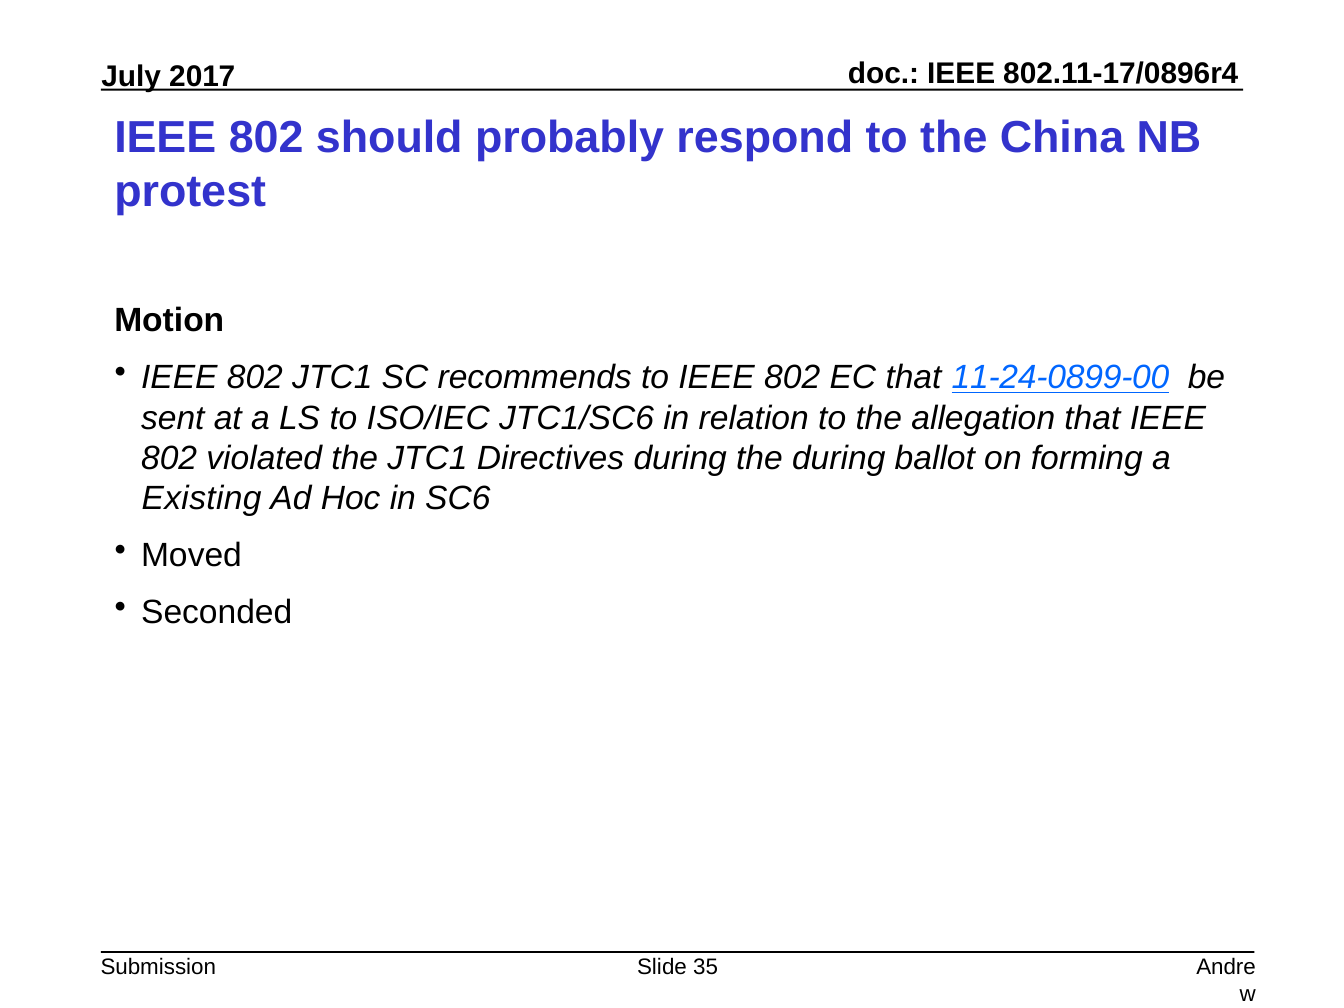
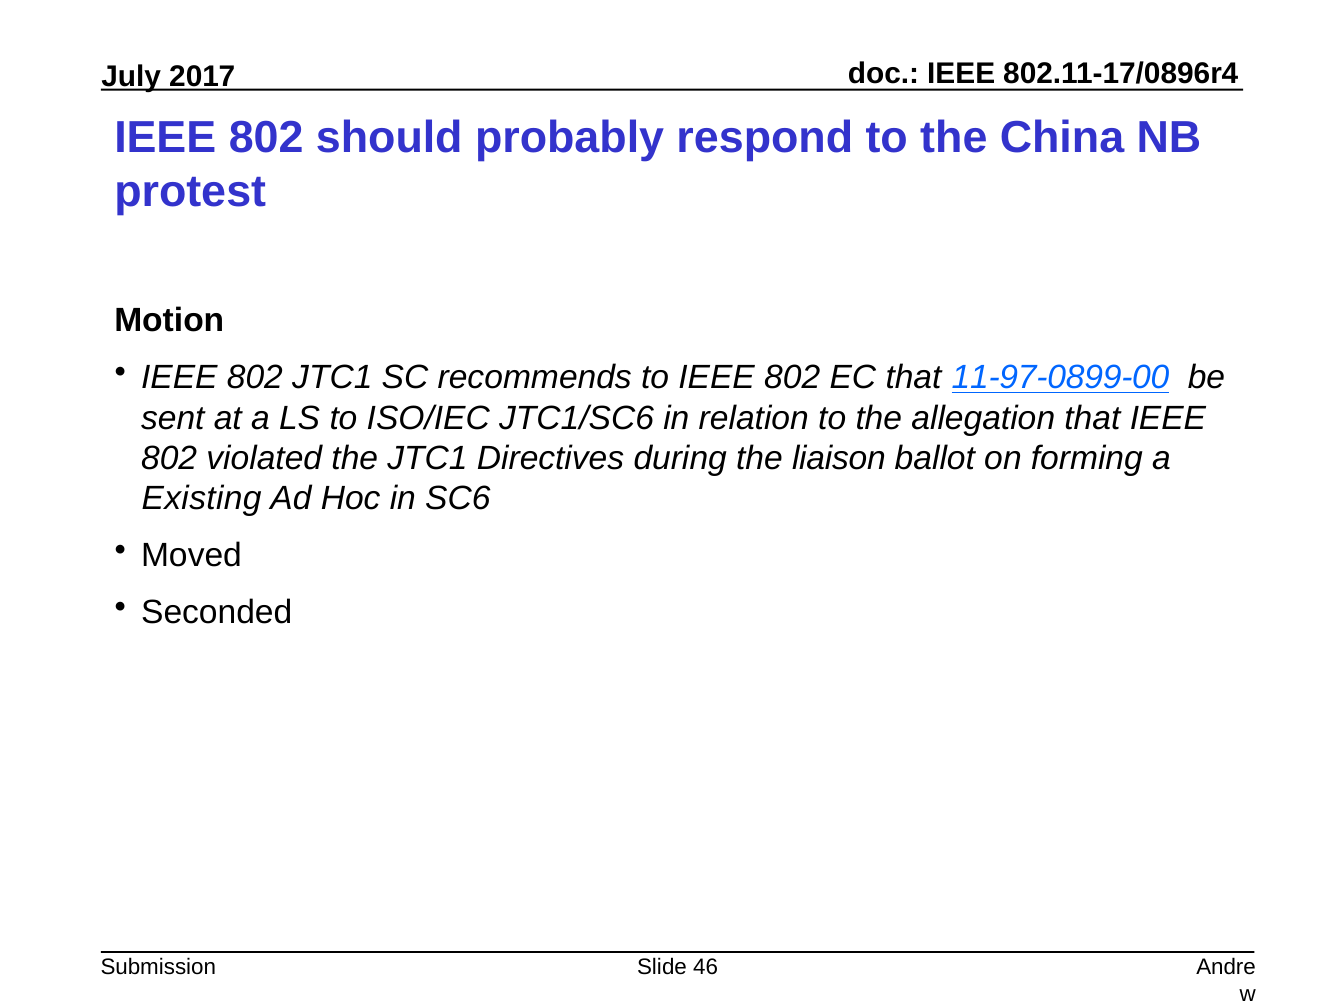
11-24-0899-00: 11-24-0899-00 -> 11-97-0899-00
the during: during -> liaison
35: 35 -> 46
